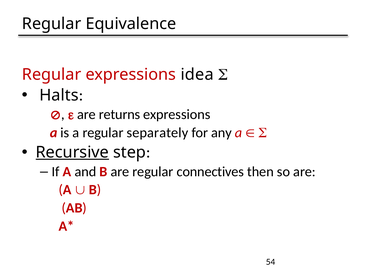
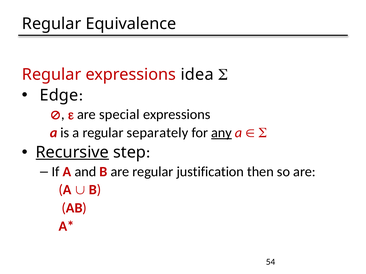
Halts: Halts -> Edge
returns: returns -> special
any underline: none -> present
connectives: connectives -> justification
